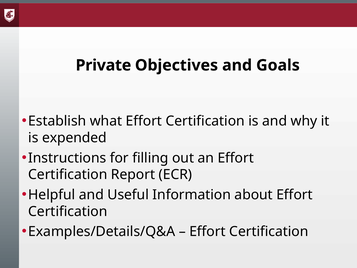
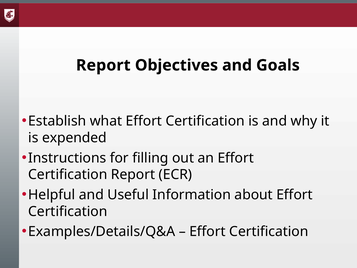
Private at (103, 65): Private -> Report
